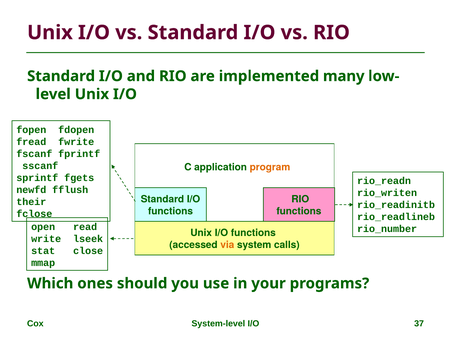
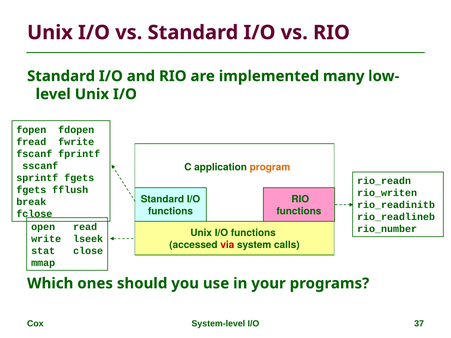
newfd at (31, 190): newfd -> fgets
their: their -> break
via colour: orange -> red
